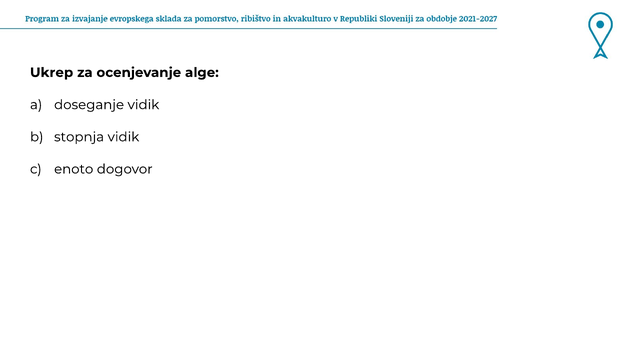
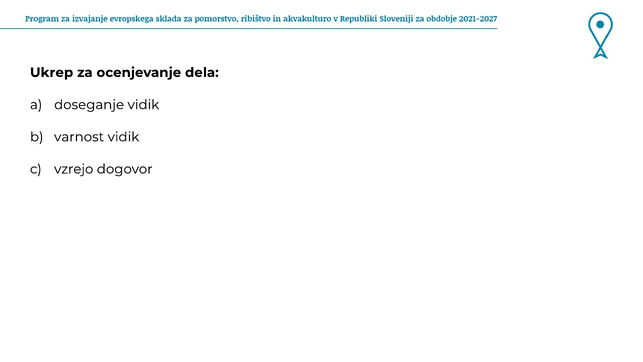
alge: alge -> dela
stopnja: stopnja -> varnost
enoto: enoto -> vzrejo
